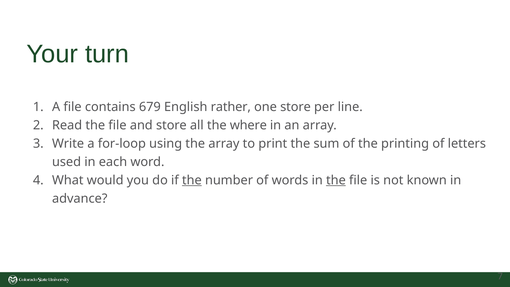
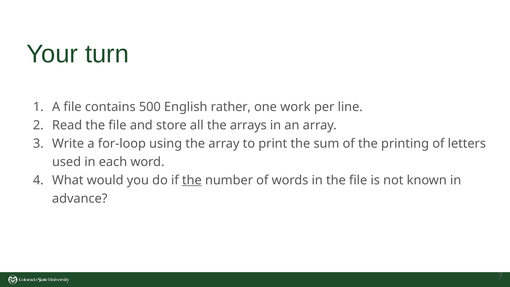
679: 679 -> 500
one store: store -> work
where: where -> arrays
the at (336, 180) underline: present -> none
